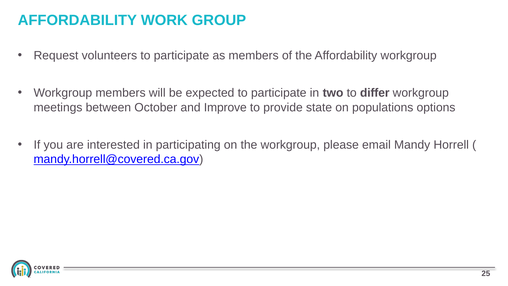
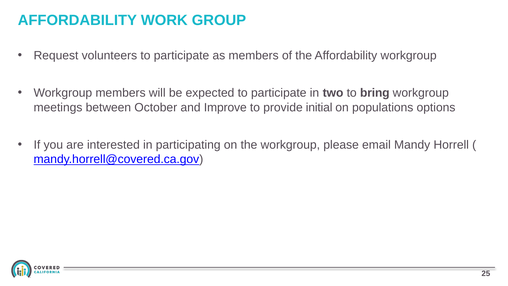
differ: differ -> bring
state: state -> initial
